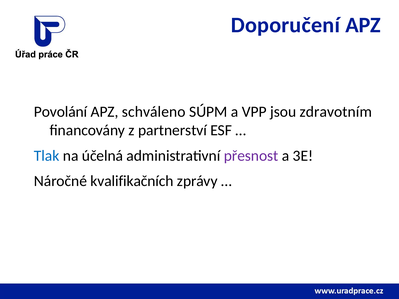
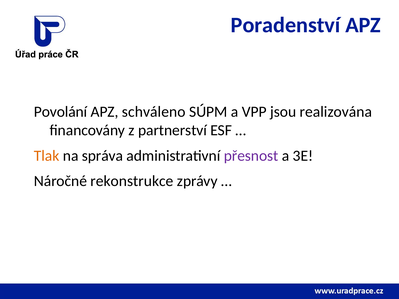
Doporučení: Doporučení -> Poradenství
zdravotním: zdravotním -> realizována
Tlak colour: blue -> orange
účelná: účelná -> správa
kvalifikačních: kvalifikačních -> rekonstrukce
